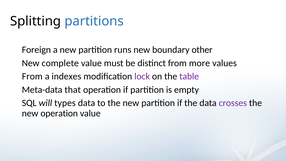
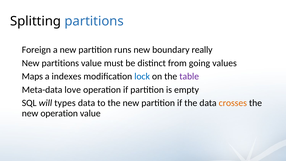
other: other -> really
New complete: complete -> partitions
more: more -> going
From at (32, 76): From -> Maps
lock colour: purple -> blue
that: that -> love
crosses colour: purple -> orange
